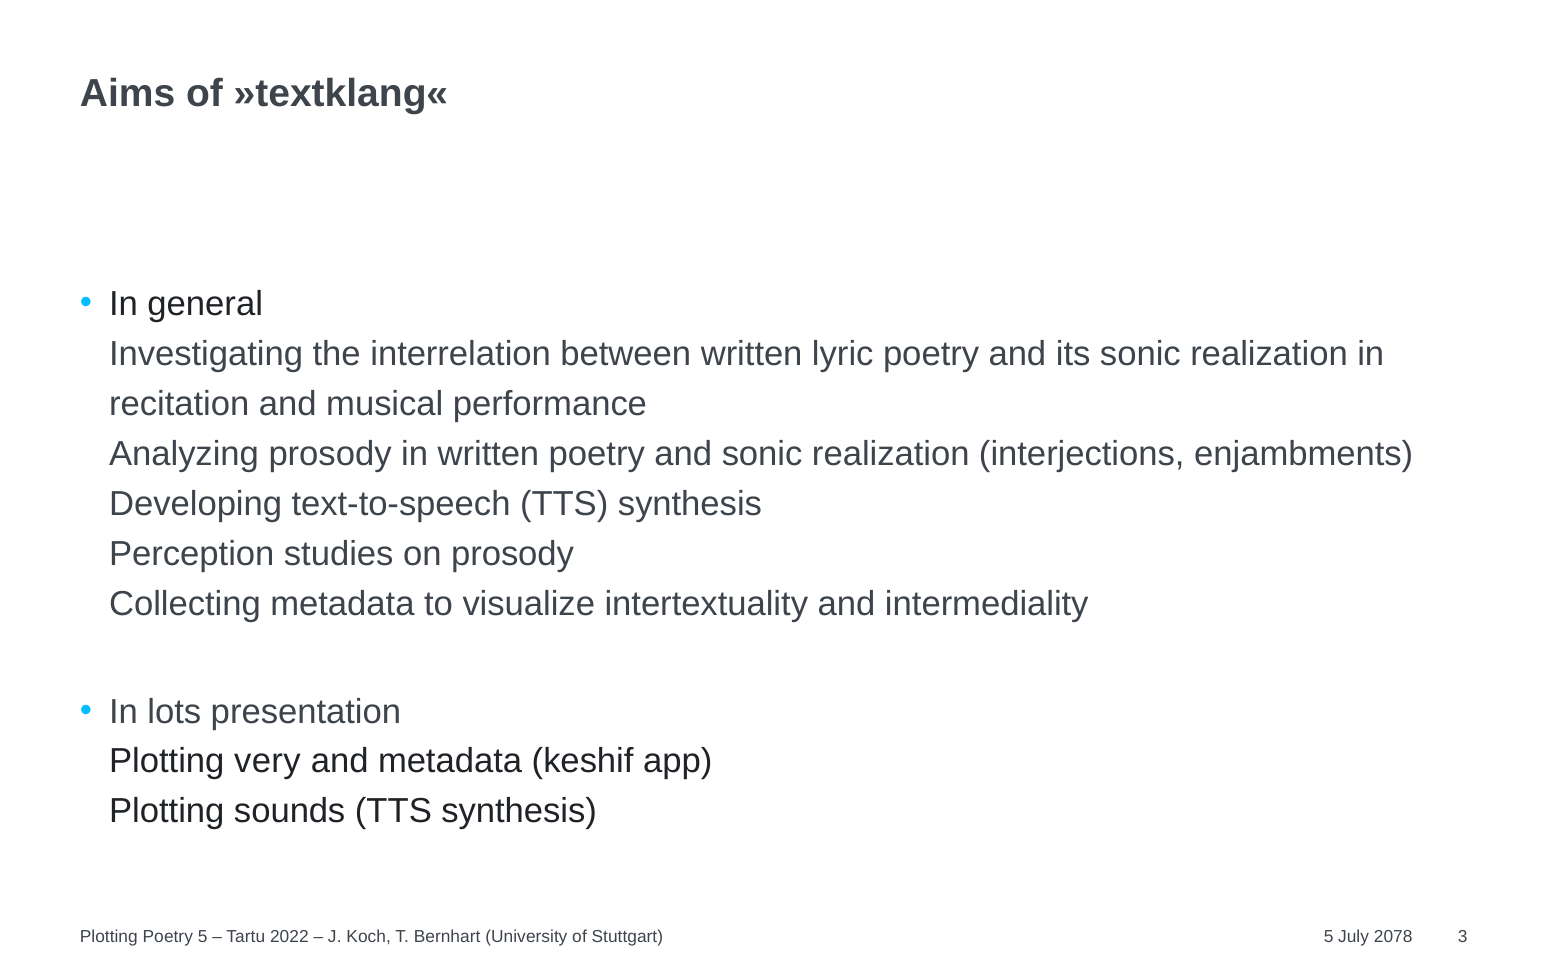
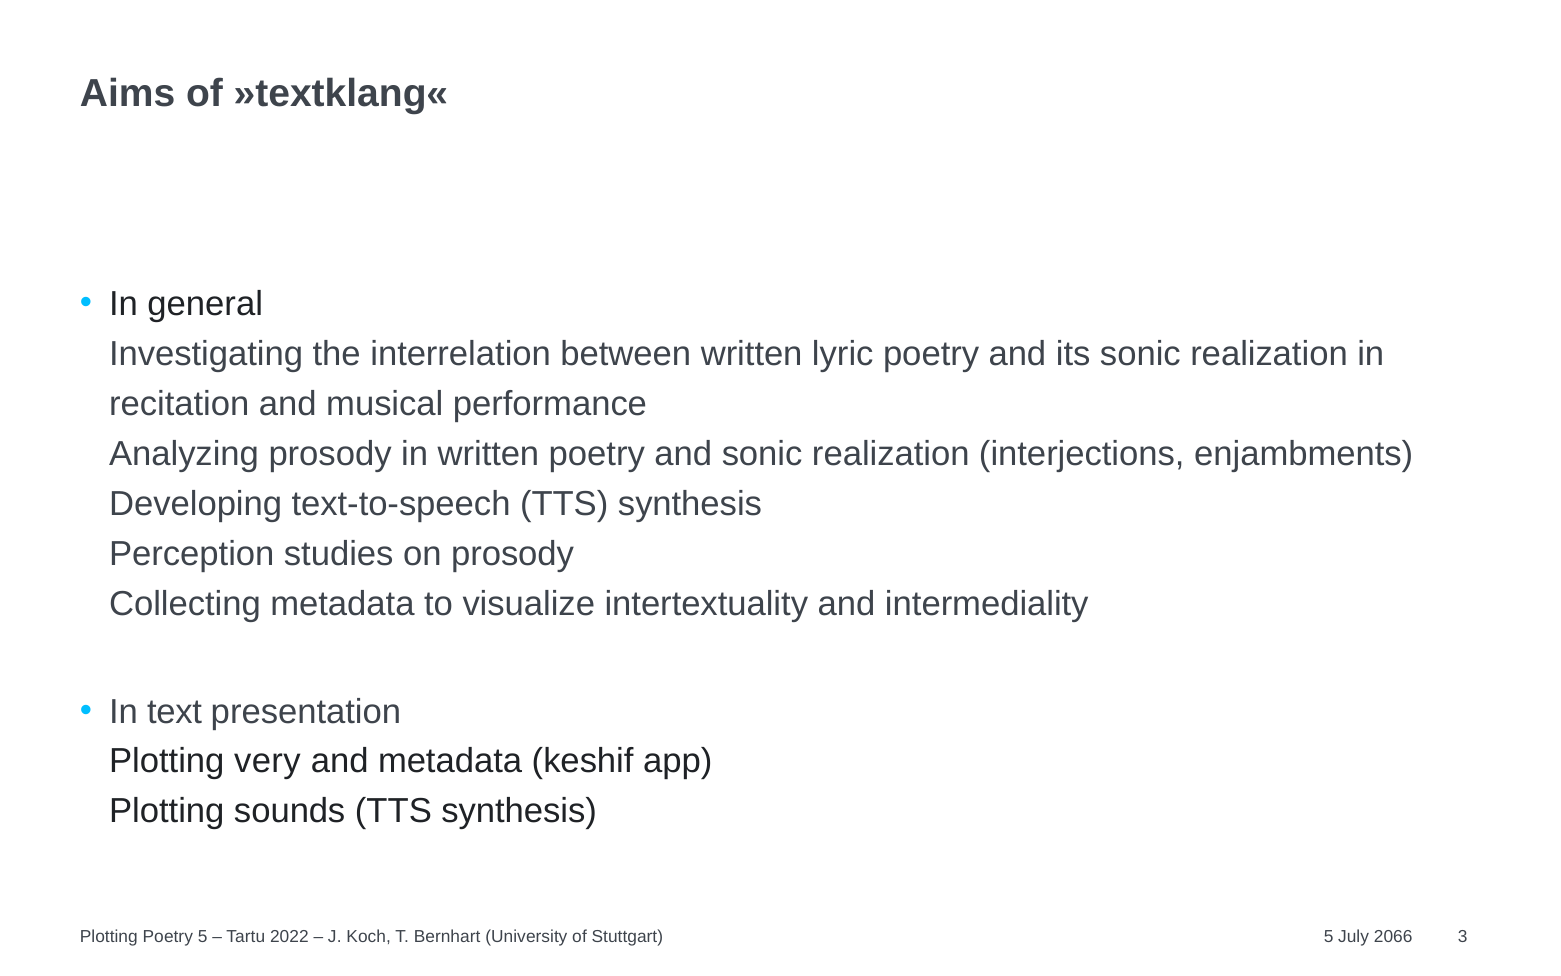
lots: lots -> text
2078: 2078 -> 2066
